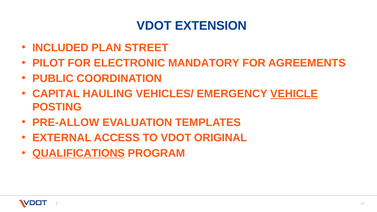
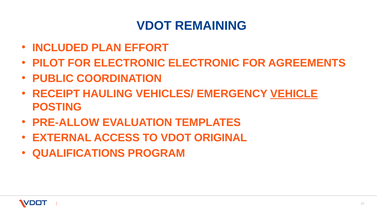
EXTENSION: EXTENSION -> REMAINING
STREET: STREET -> EFFORT
ELECTRONIC MANDATORY: MANDATORY -> ELECTRONIC
CAPITAL: CAPITAL -> RECEIPT
QUALIFICATIONS underline: present -> none
